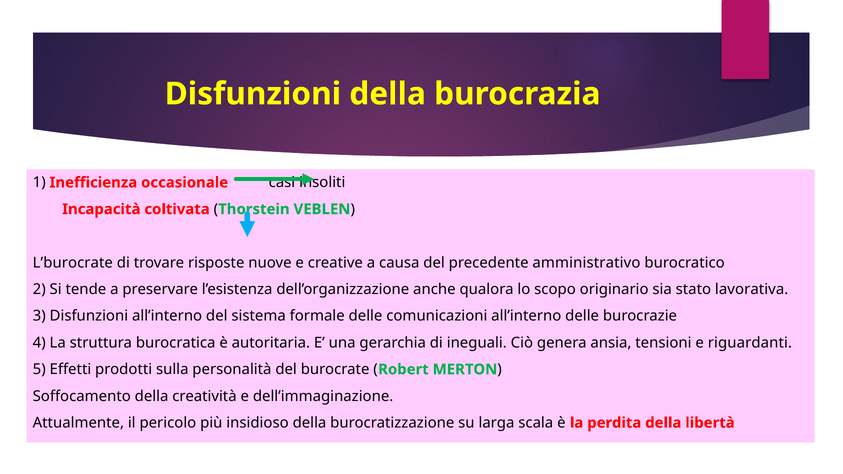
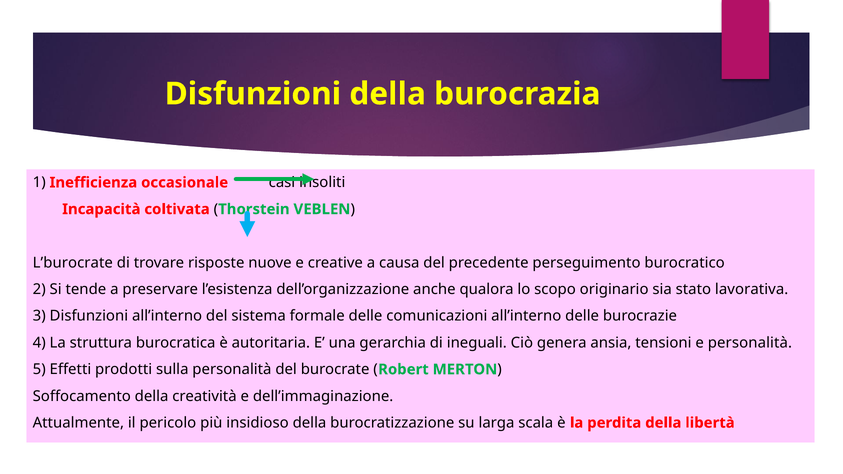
amministrativo: amministrativo -> perseguimento
e riguardanti: riguardanti -> personalità
